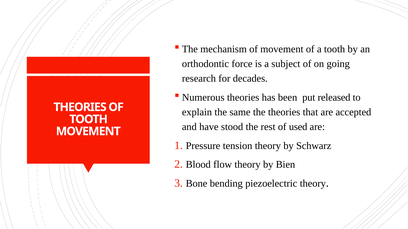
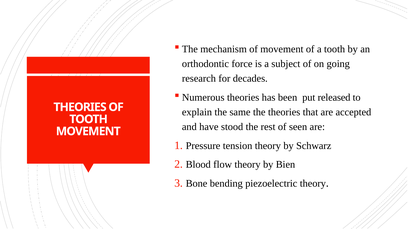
used: used -> seen
